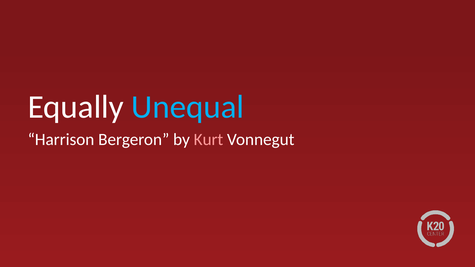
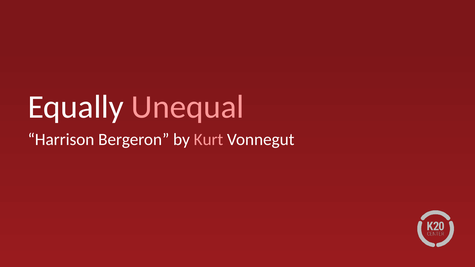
Unequal colour: light blue -> pink
